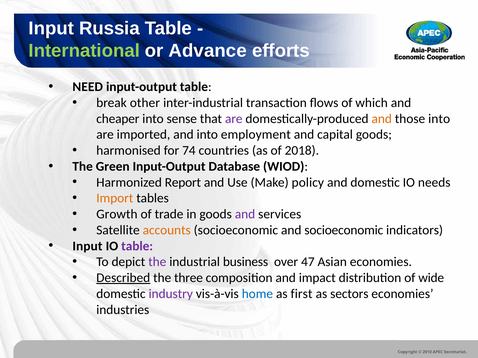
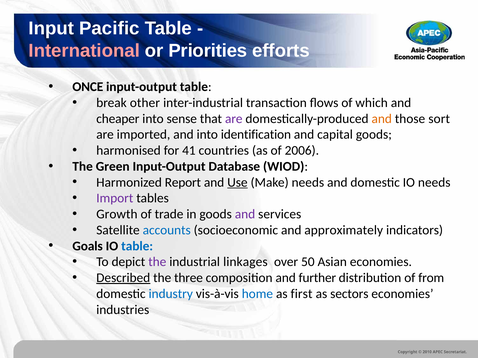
Russia: Russia -> Pacific
International colour: light green -> pink
Advance: Advance -> Priorities
NEED: NEED -> ONCE
those into: into -> sort
employment: employment -> identification
74: 74 -> 41
2018: 2018 -> 2006
Use underline: none -> present
Make policy: policy -> needs
Import colour: orange -> purple
accounts colour: orange -> blue
and socioeconomic: socioeconomic -> approximately
Input at (87, 246): Input -> Goals
table at (137, 246) colour: purple -> blue
business: business -> linkages
47: 47 -> 50
impact: impact -> further
wide: wide -> from
industry colour: purple -> blue
